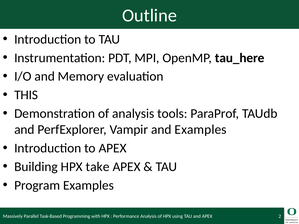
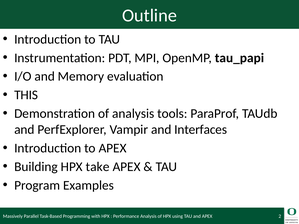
tau_here: tau_here -> tau_papi
and Examples: Examples -> Interfaces
